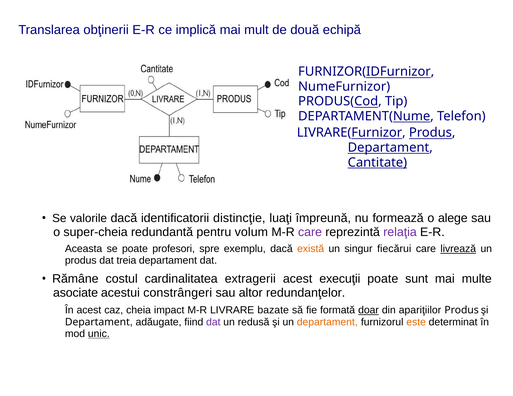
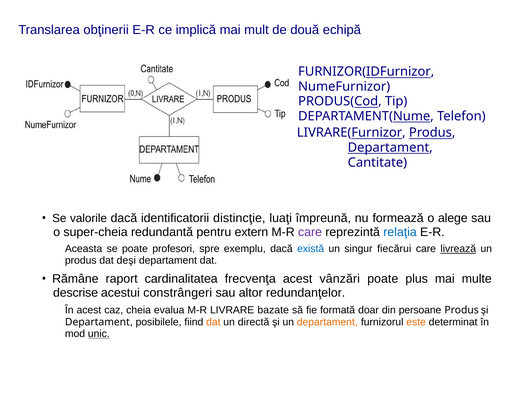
Cantitate underline: present -> none
volum: volum -> extern
relaţia colour: purple -> blue
există colour: orange -> blue
treia: treia -> deşi
costul: costul -> raport
extragerii: extragerii -> frecvenţa
execuţii: execuţii -> vânzări
sunt: sunt -> plus
asociate: asociate -> descrise
impact: impact -> evalua
doar underline: present -> none
apariţiilor: apariţiilor -> persoane
adăugate: adăugate -> posibilele
dat at (213, 323) colour: purple -> orange
redusă: redusă -> directă
